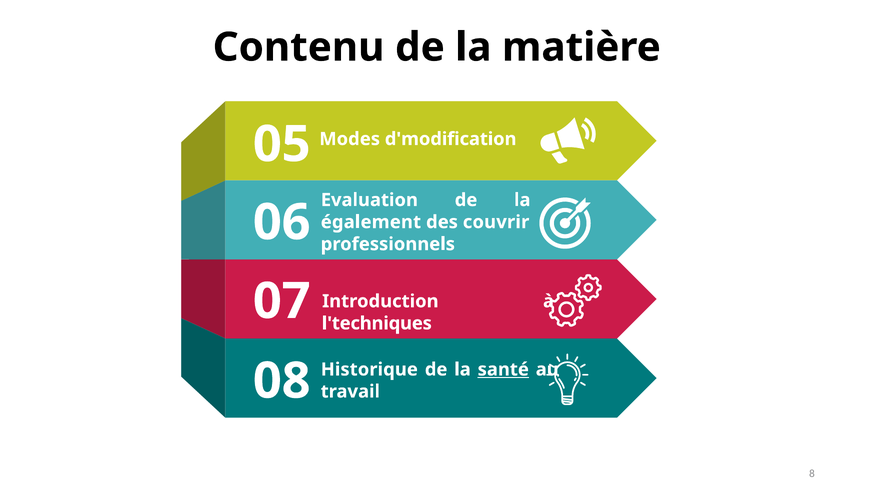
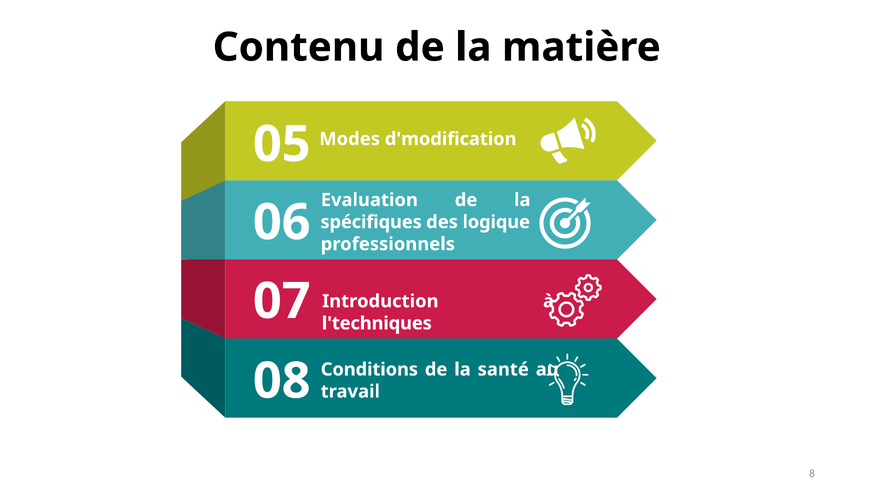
également: également -> spécifiques
couvrir: couvrir -> logique
Historique: Historique -> Conditions
santé underline: present -> none
